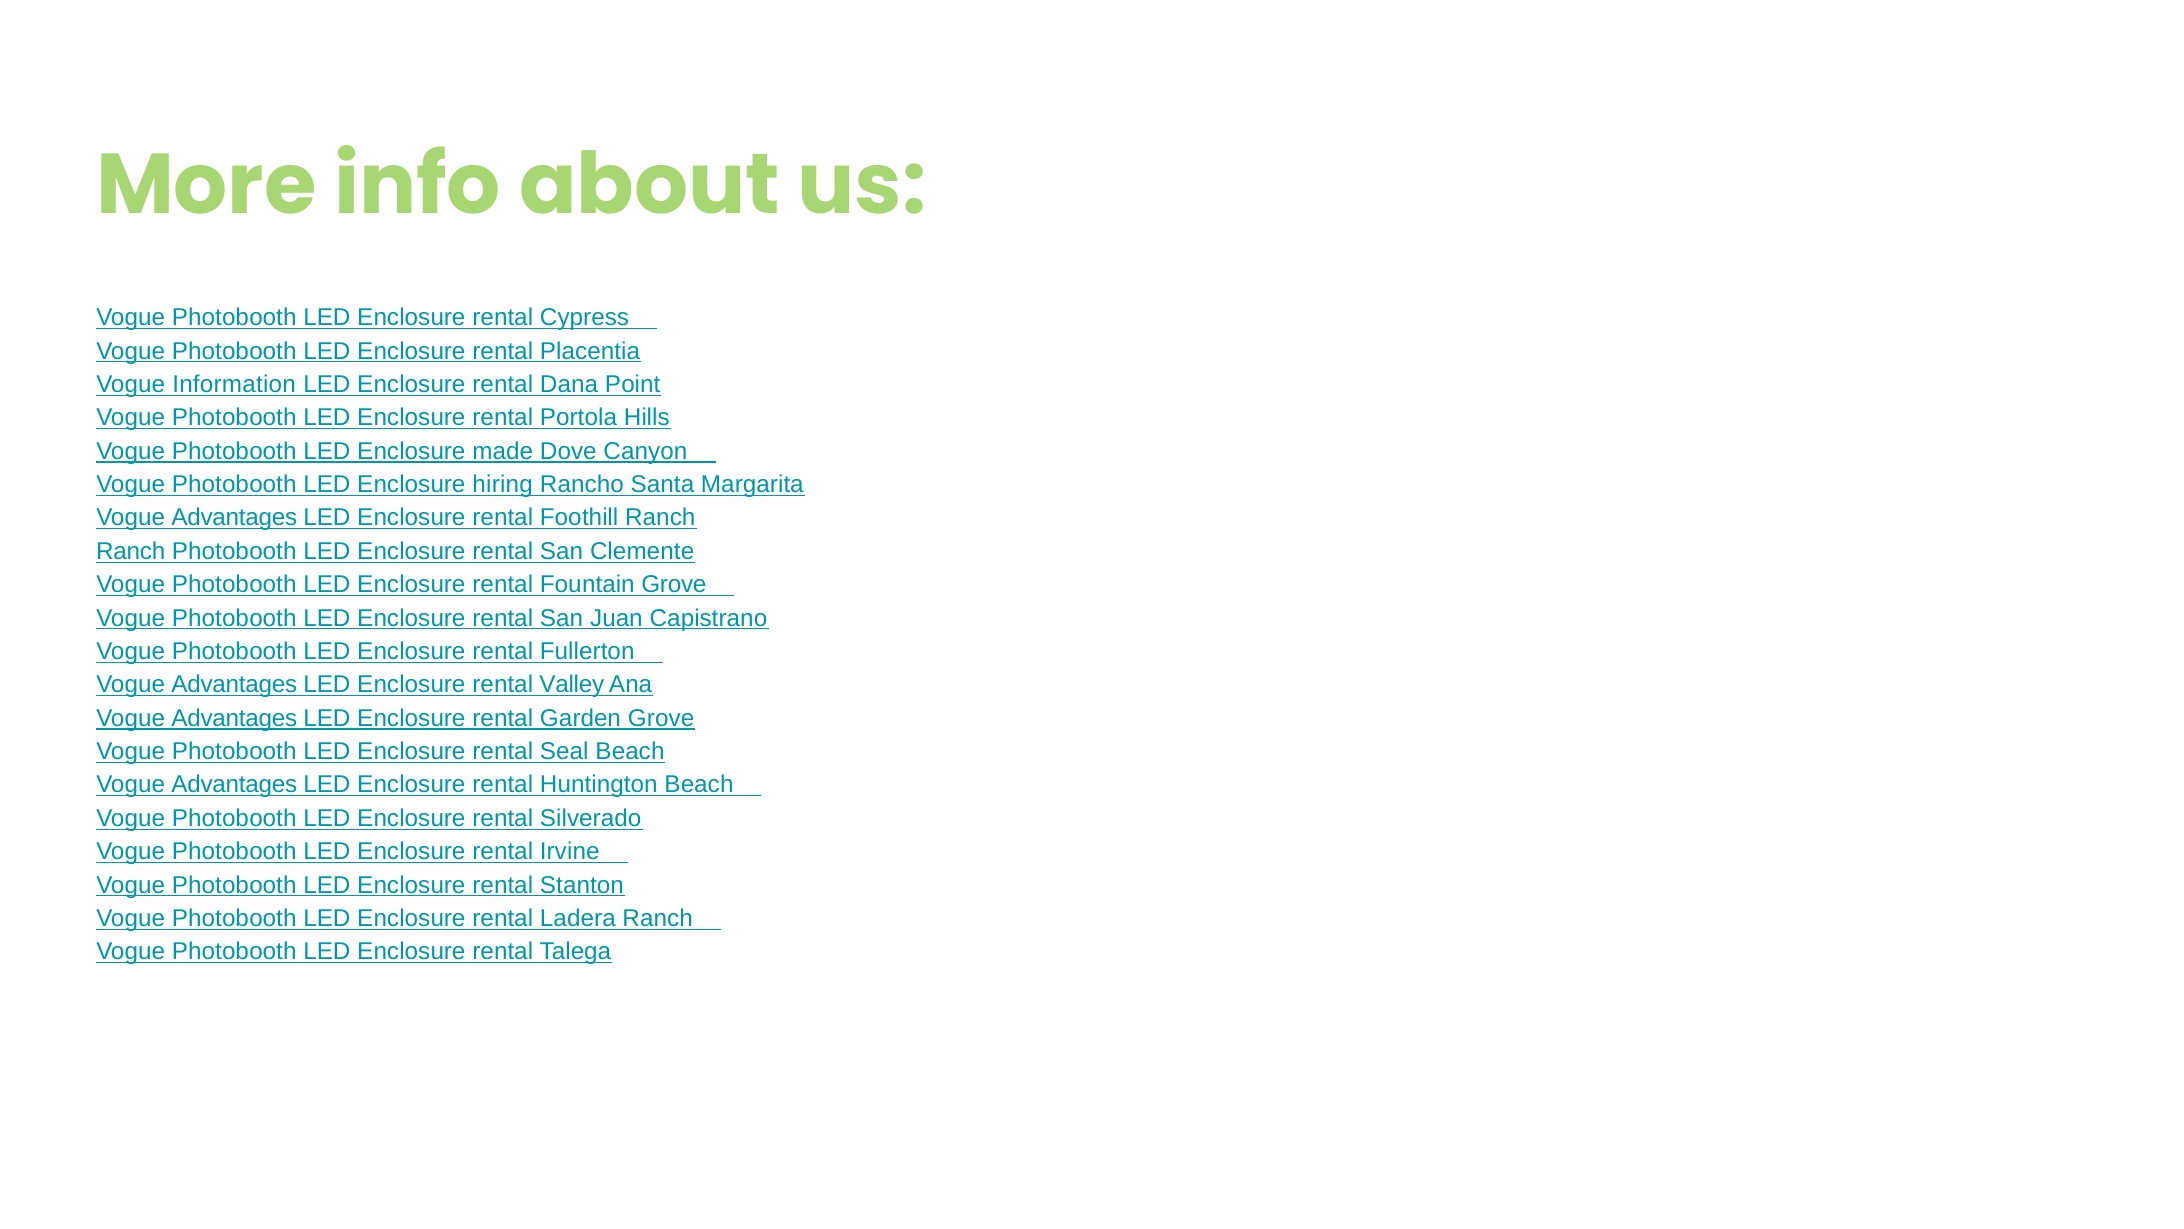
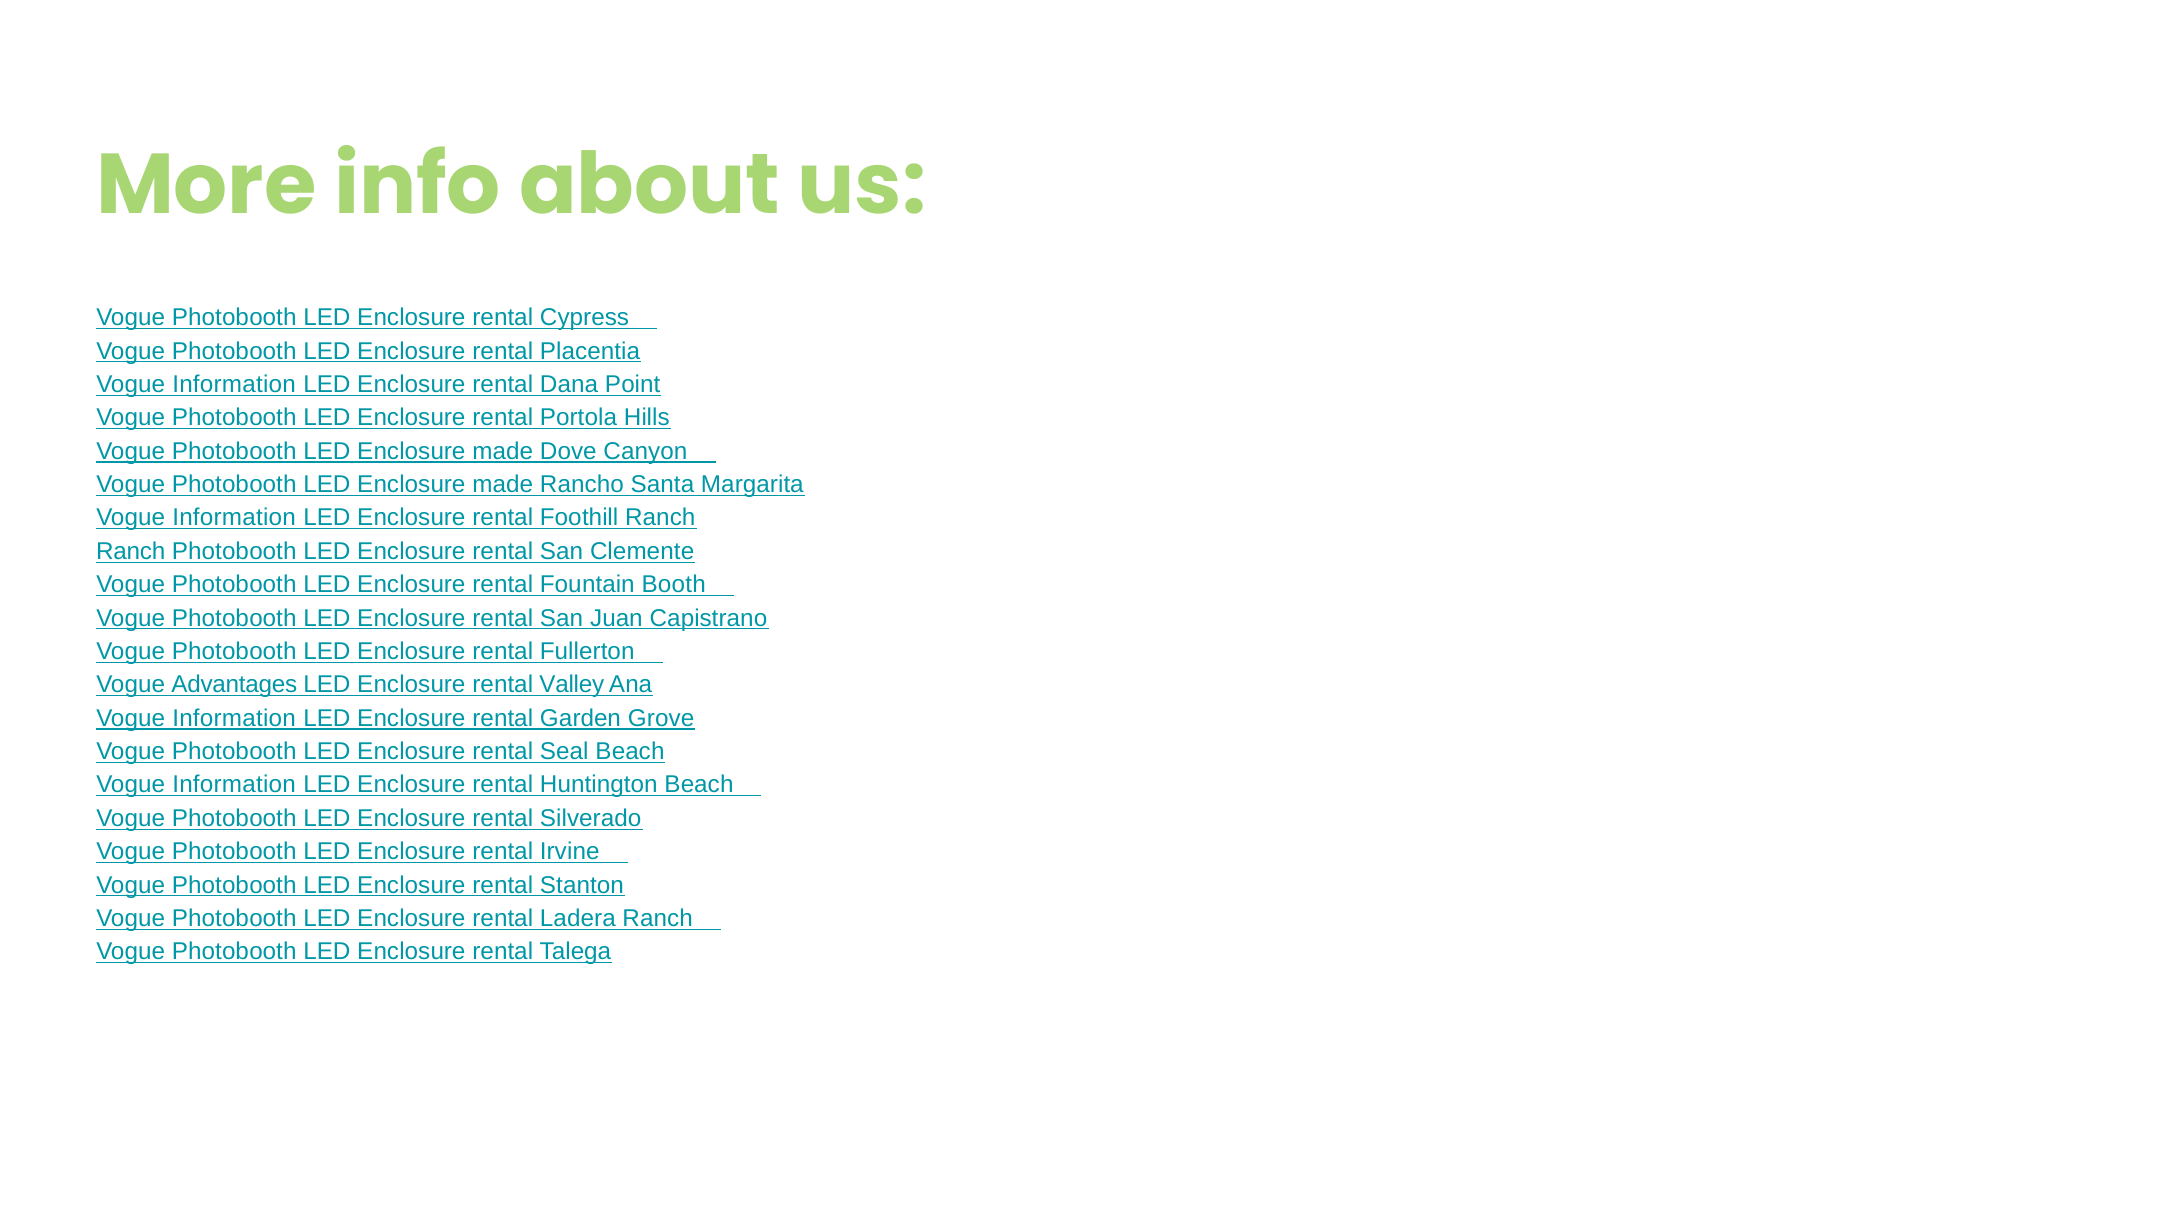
hiring at (503, 484): hiring -> made
Advantages at (234, 518): Advantages -> Information
Fountain Grove: Grove -> Booth
Advantages at (234, 718): Advantages -> Information
Advantages at (234, 785): Advantages -> Information
